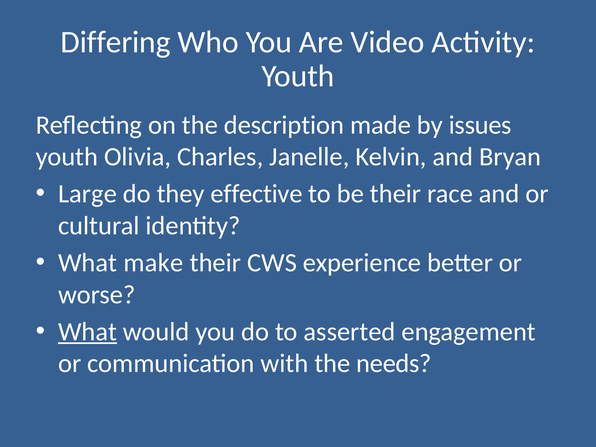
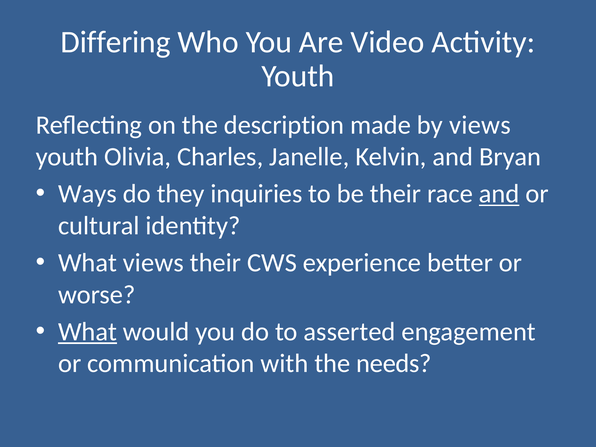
by issues: issues -> views
Large: Large -> Ways
effective: effective -> inquiries
and at (499, 194) underline: none -> present
What make: make -> views
